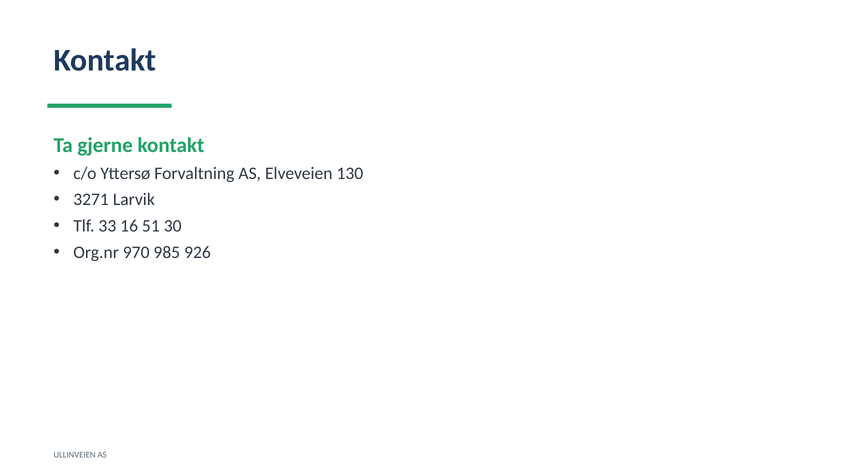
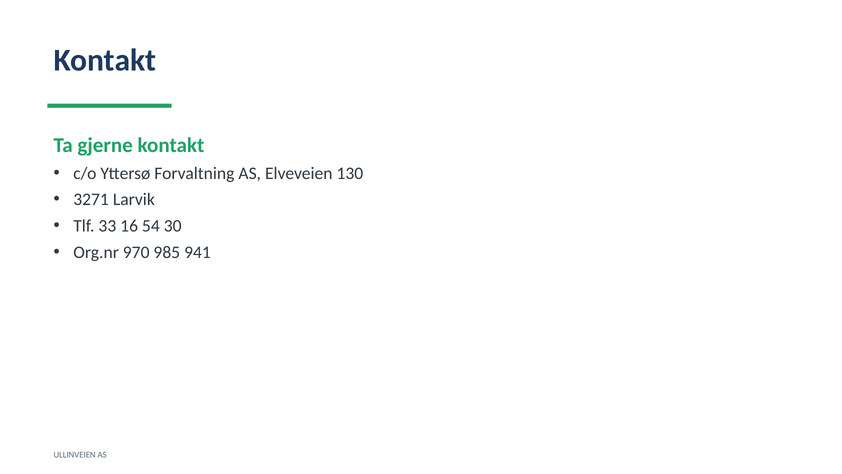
51: 51 -> 54
926: 926 -> 941
